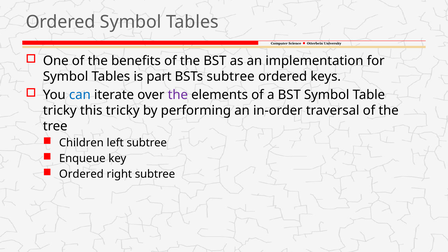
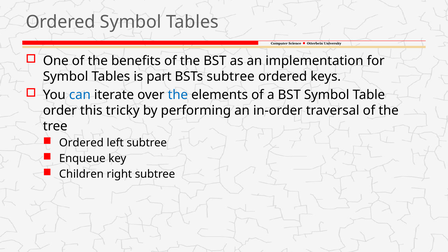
the at (178, 95) colour: purple -> blue
tricky at (60, 110): tricky -> order
Children at (81, 143): Children -> Ordered
Ordered at (81, 174): Ordered -> Children
